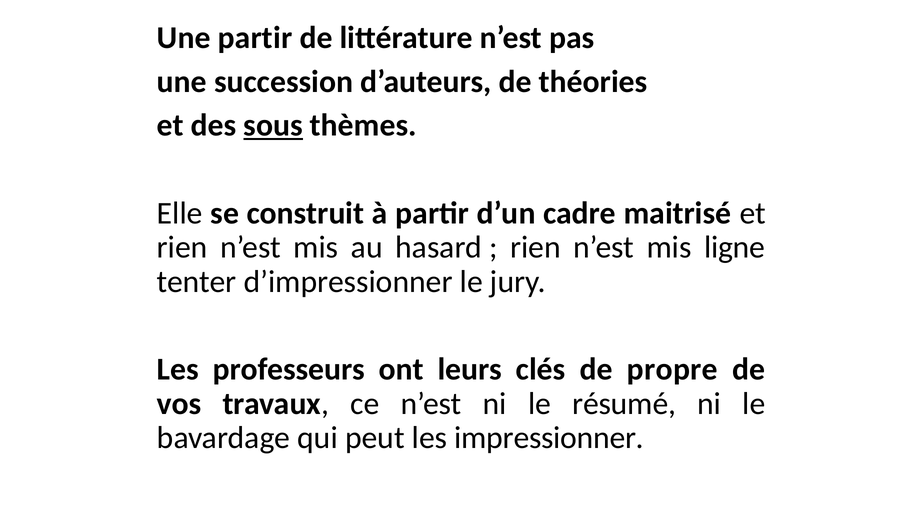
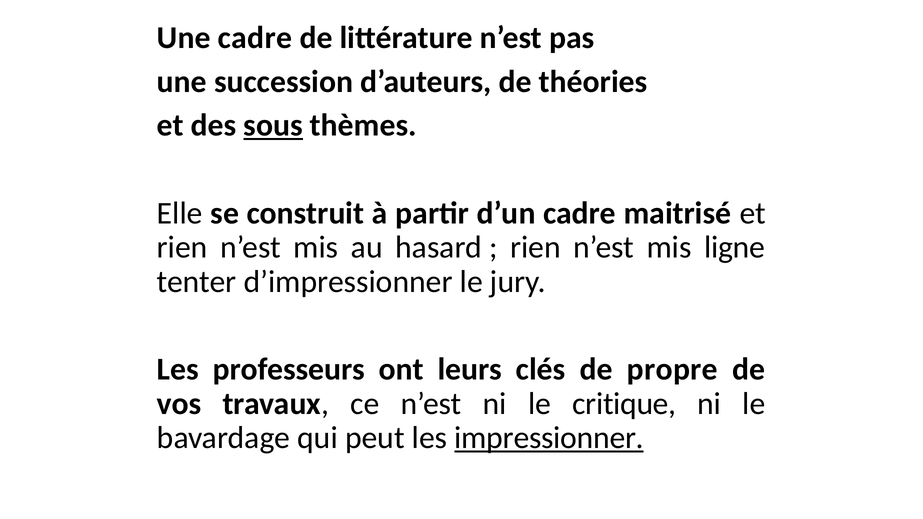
Une partir: partir -> cadre
résumé: résumé -> critique
impressionner underline: none -> present
